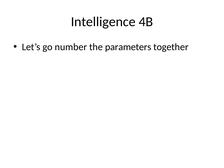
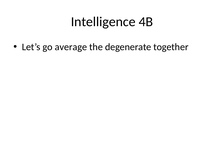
number: number -> average
parameters: parameters -> degenerate
